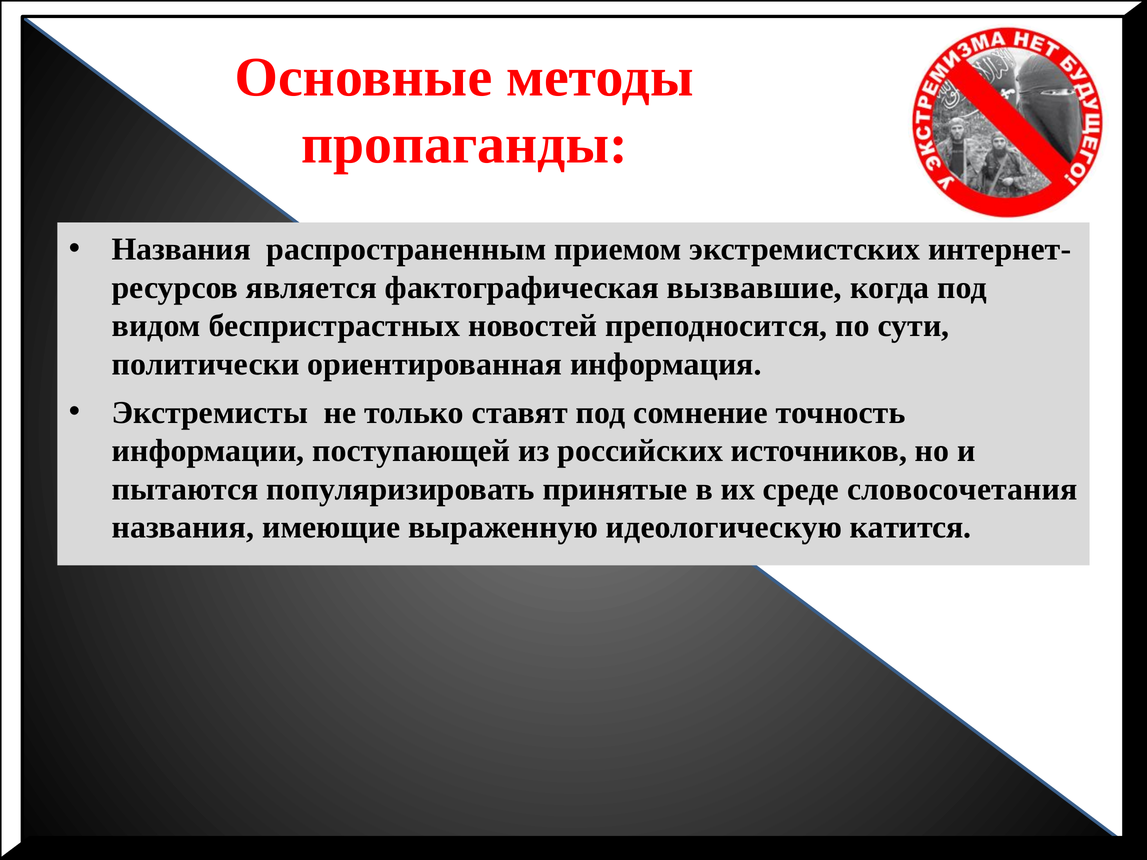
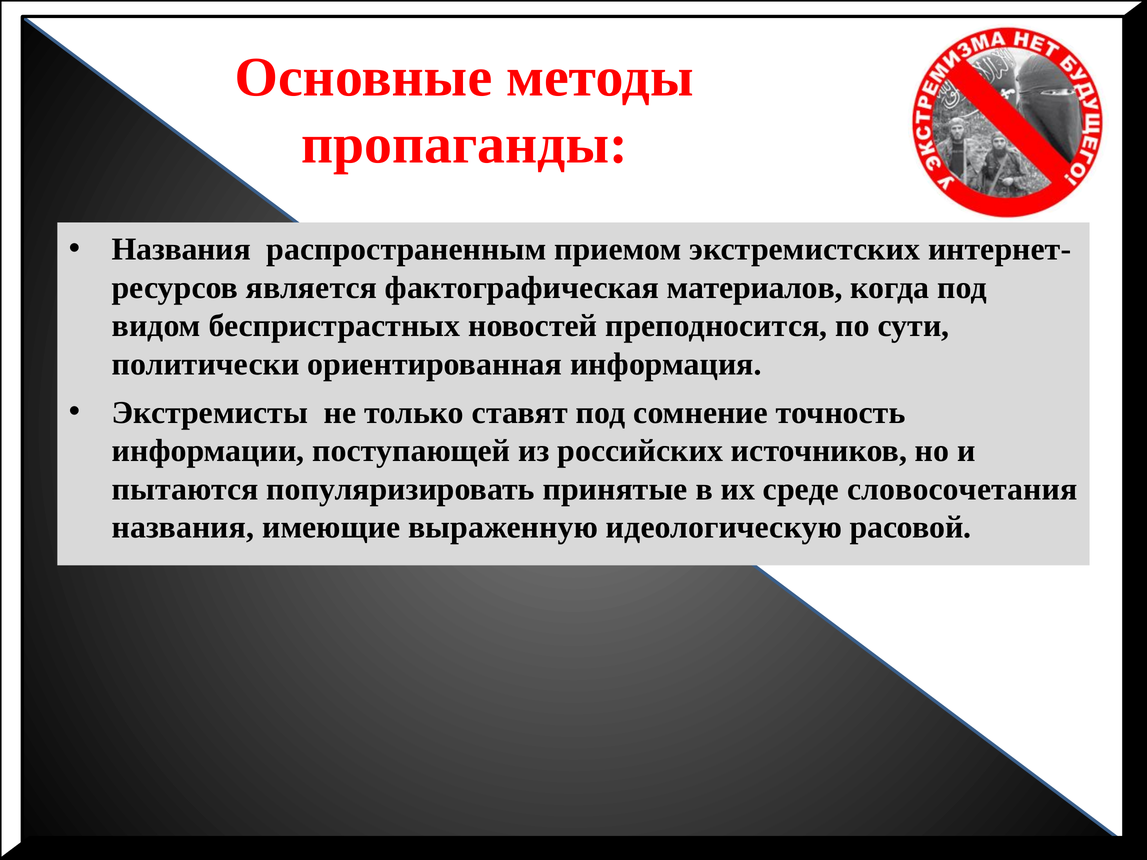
вызвавшие: вызвавшие -> материалов
катится: катится -> расовой
